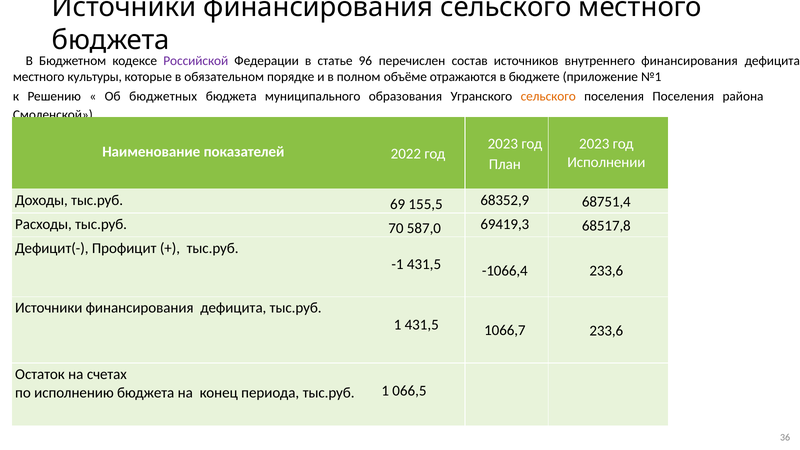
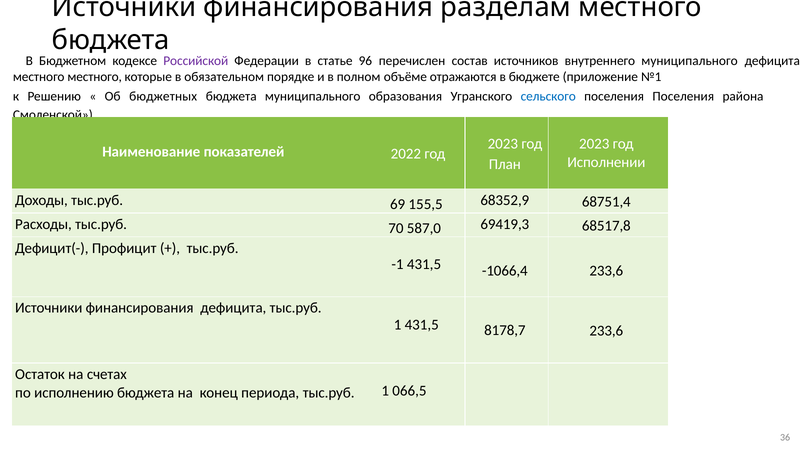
финансирования сельского: сельского -> разделам
внутреннего финансирования: финансирования -> муниципального
местного культуры: культуры -> местного
сельского at (548, 96) colour: orange -> blue
1066,7: 1066,7 -> 8178,7
